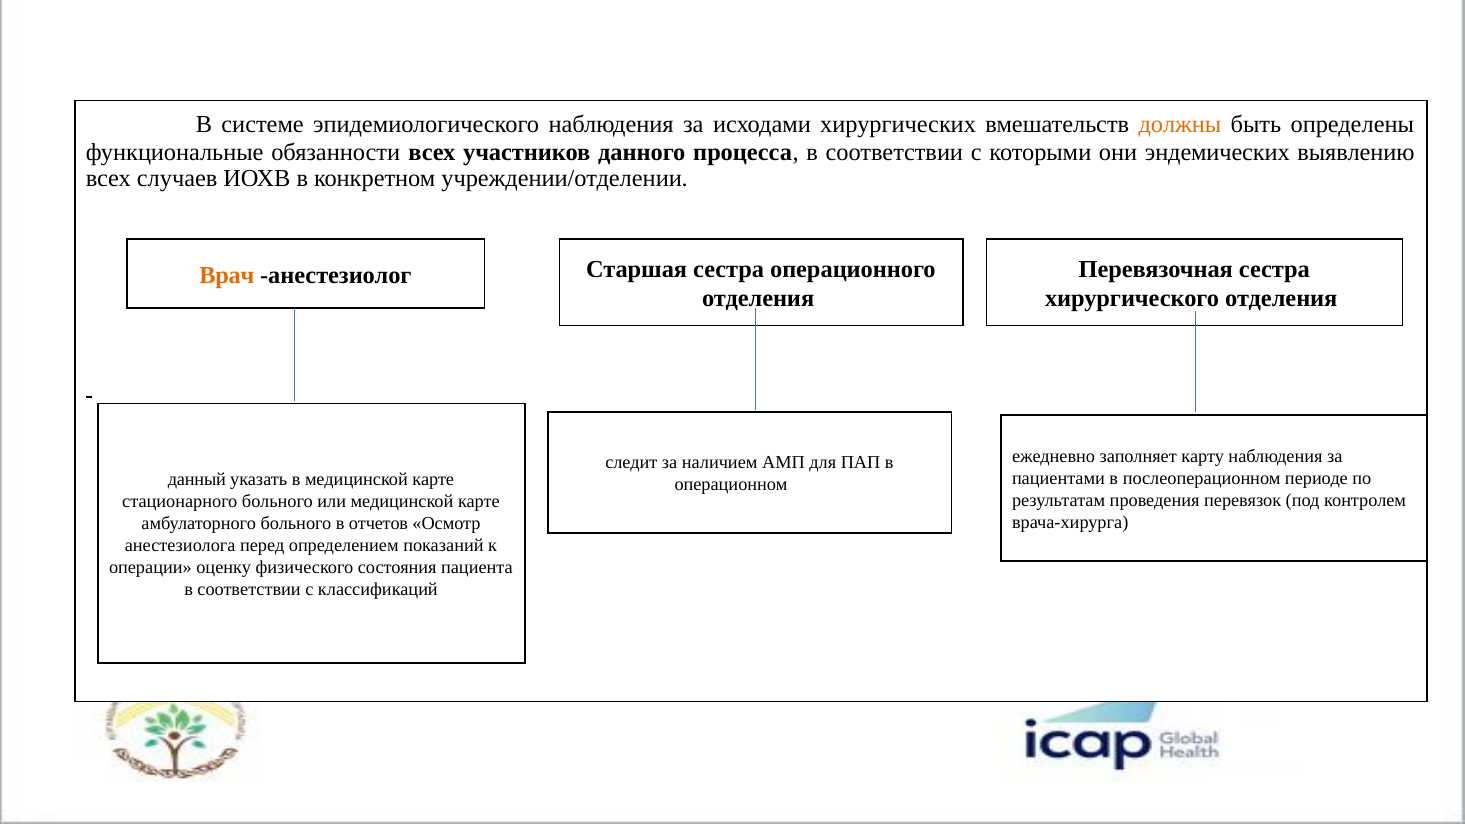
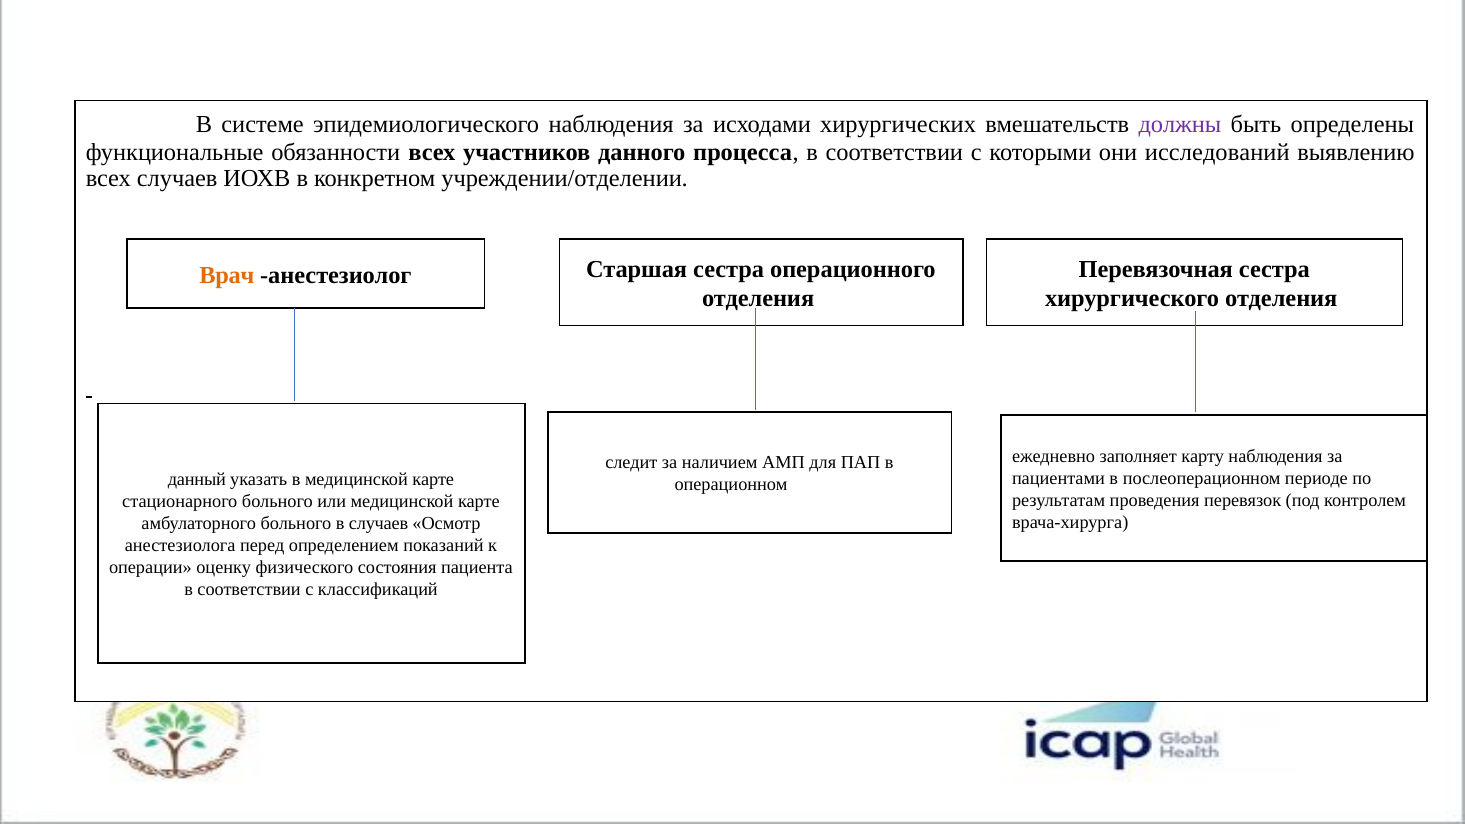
должны colour: orange -> purple
эндемических: эндемических -> исследований
в отчетов: отчетов -> случаев
